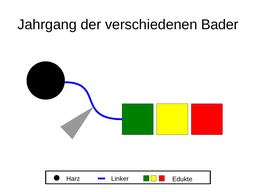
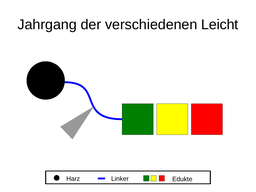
Bader: Bader -> Leicht
